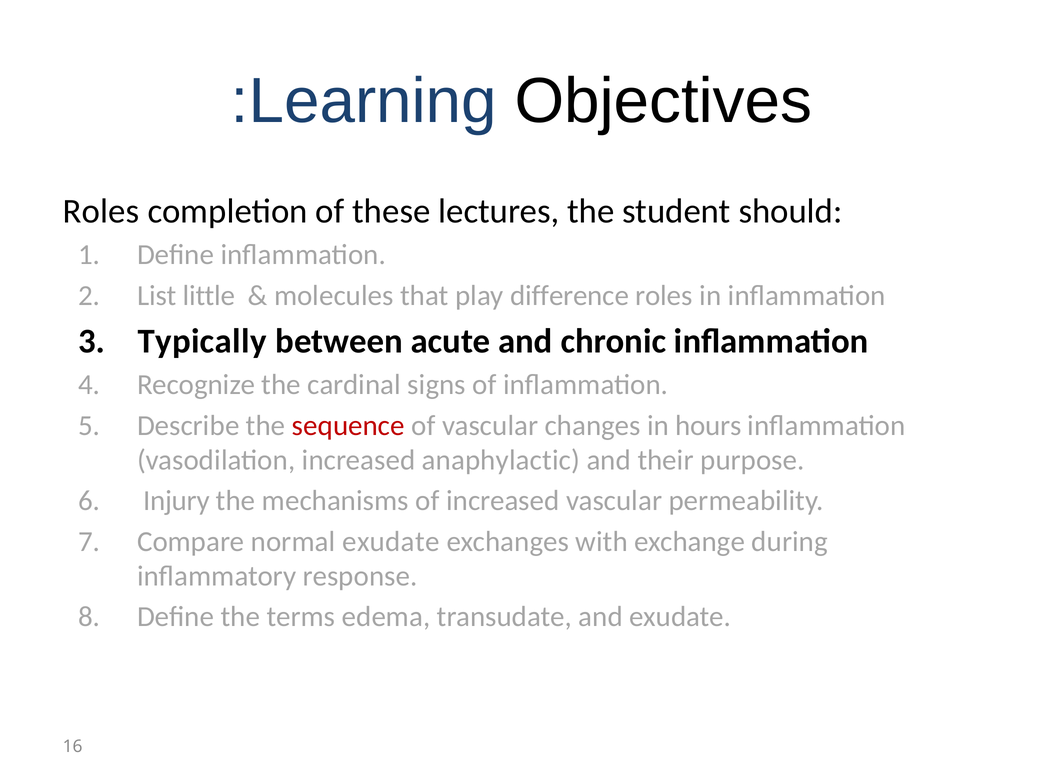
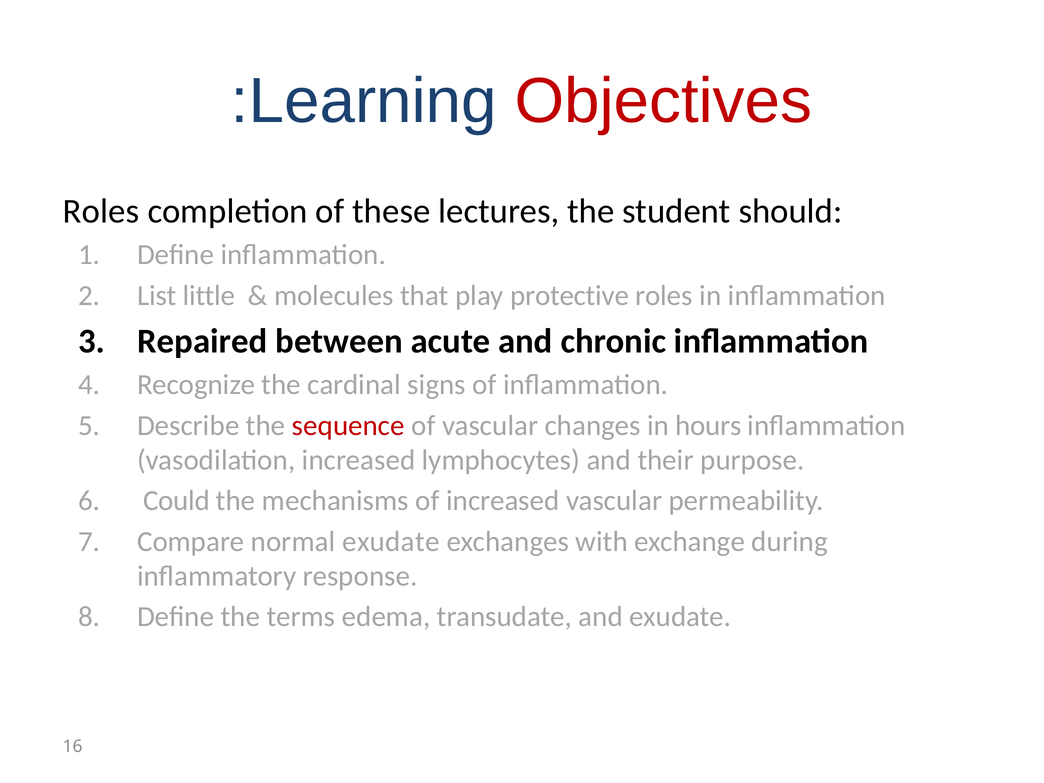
Objectives colour: black -> red
difference: difference -> protective
Typically: Typically -> Repaired
anaphylactic: anaphylactic -> lymphocytes
Injury: Injury -> Could
